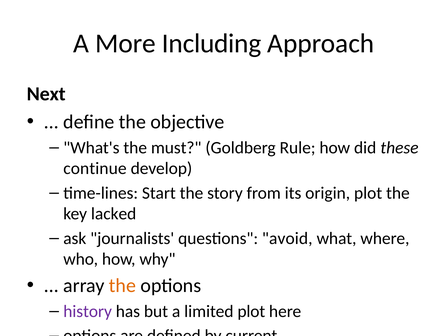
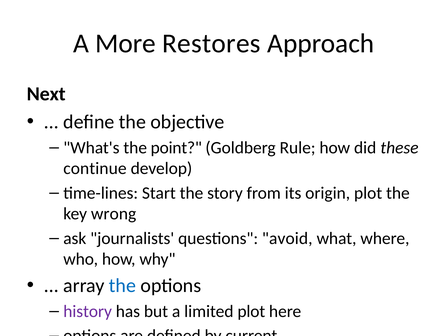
Including: Including -> Restores
must: must -> point
lacked: lacked -> wrong
the at (123, 286) colour: orange -> blue
